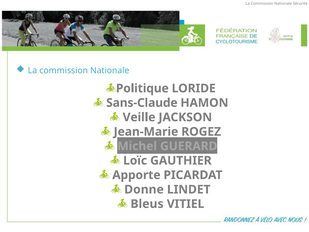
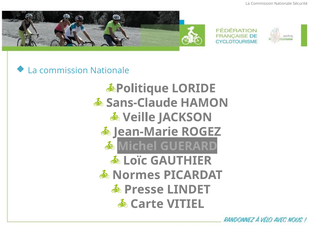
Apporte: Apporte -> Normes
Donne: Donne -> Presse
Bleus: Bleus -> Carte
